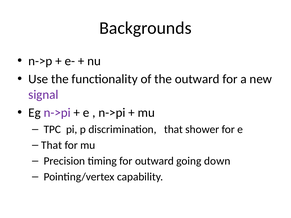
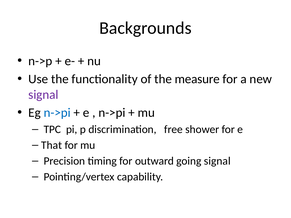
the outward: outward -> measure
n->pi at (57, 113) colour: purple -> blue
discrimination that: that -> free
going down: down -> signal
